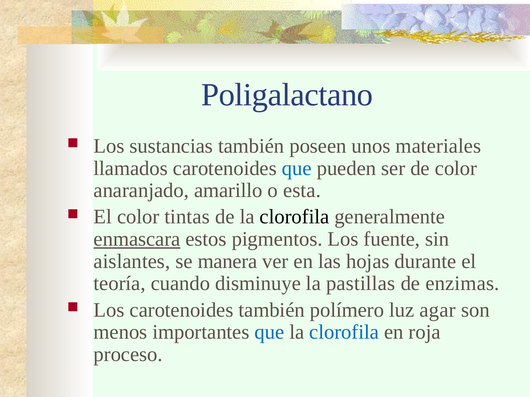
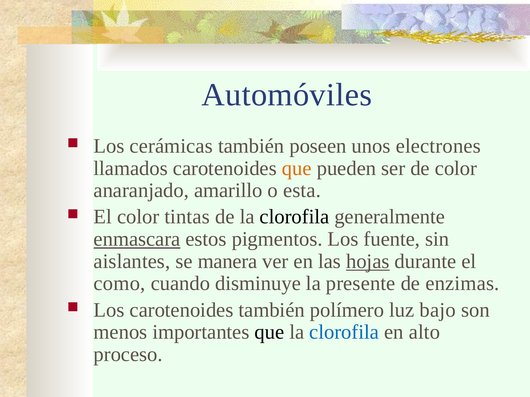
Poligalactano: Poligalactano -> Automóviles
sustancias: sustancias -> cerámicas
materiales: materiales -> electrones
que at (297, 168) colour: blue -> orange
hojas underline: none -> present
teoría: teoría -> como
pastillas: pastillas -> presente
agar: agar -> bajo
que at (269, 333) colour: blue -> black
roja: roja -> alto
